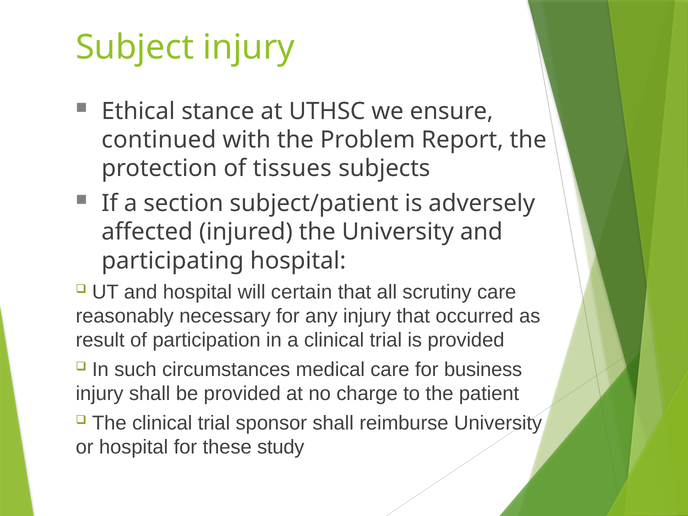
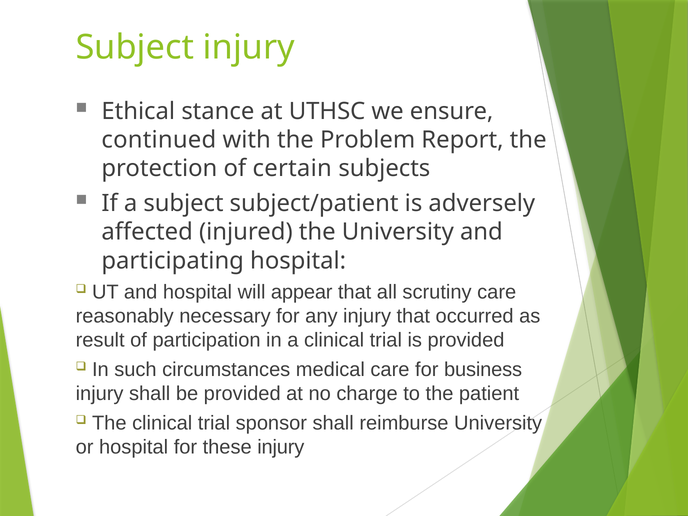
tissues: tissues -> certain
a section: section -> subject
certain: certain -> appear
these study: study -> injury
